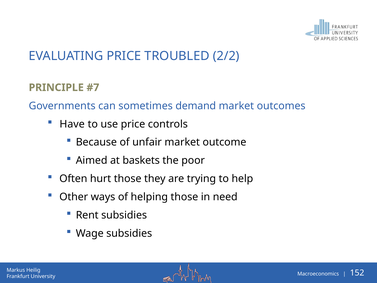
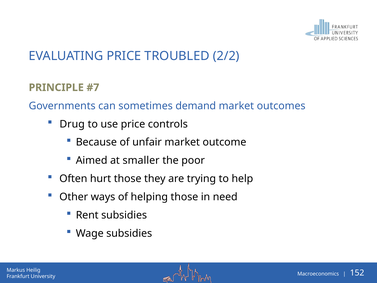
Have: Have -> Drug
baskets: baskets -> smaller
